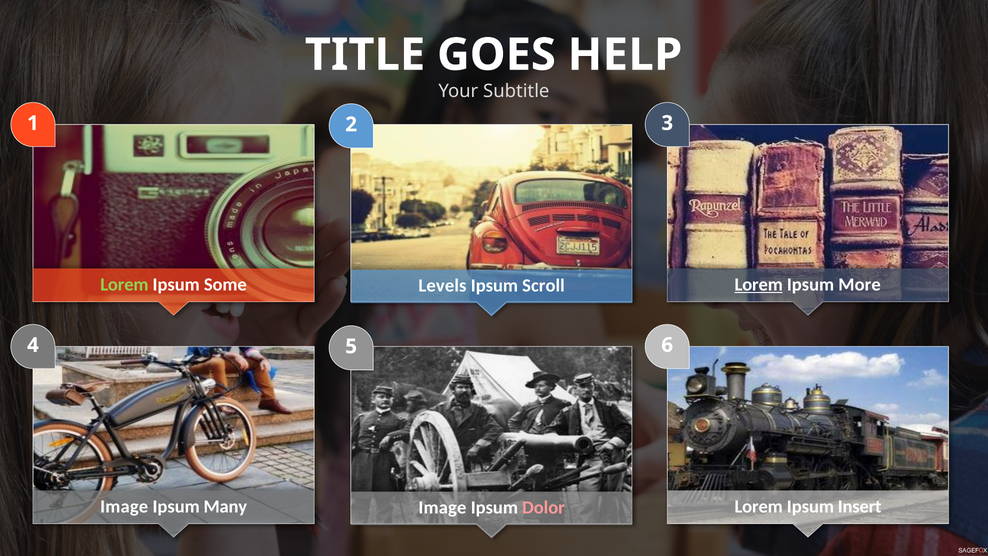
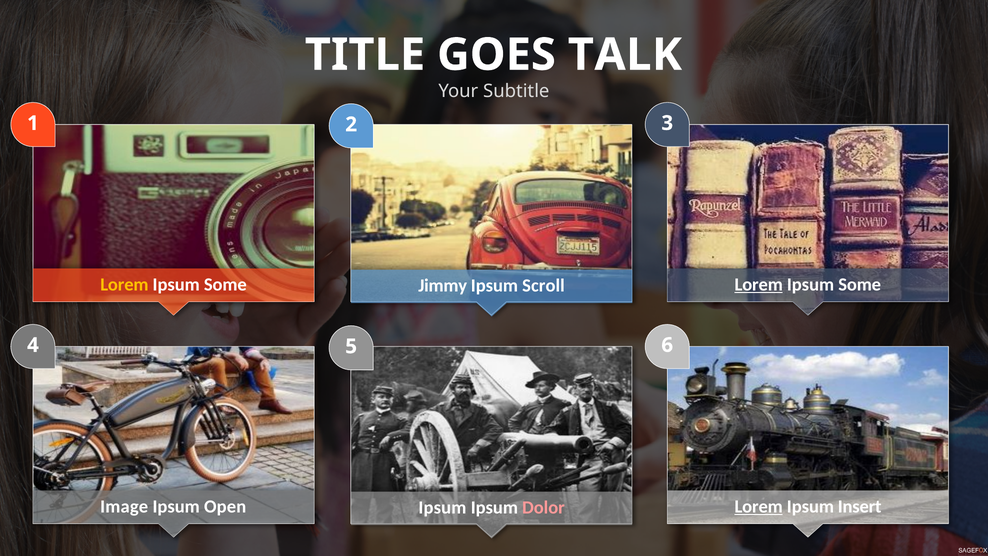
HELP: HELP -> TALK
Lorem at (124, 284) colour: light green -> yellow
More at (860, 284): More -> Some
Levels: Levels -> Jimmy
Many: Many -> Open
Lorem at (759, 506) underline: none -> present
Image at (442, 508): Image -> Ipsum
